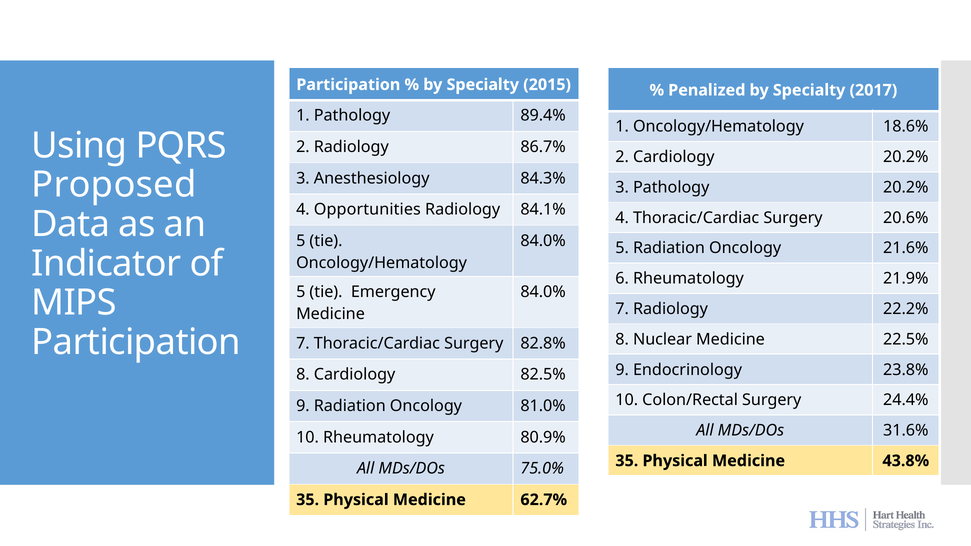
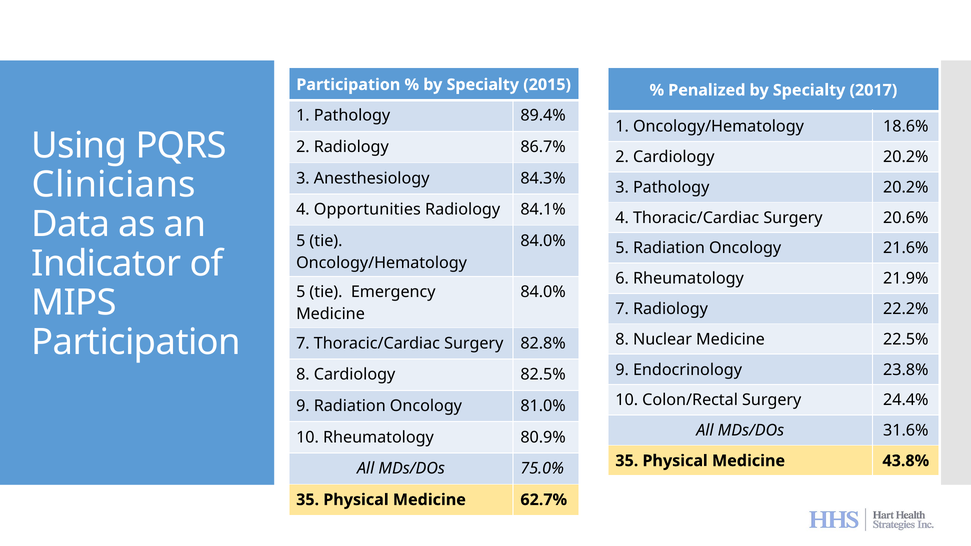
Proposed: Proposed -> Clinicians
